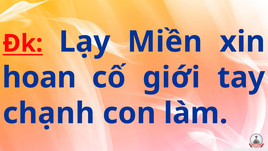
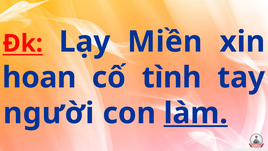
giới: giới -> tình
chạnh: chạnh -> người
làm underline: none -> present
